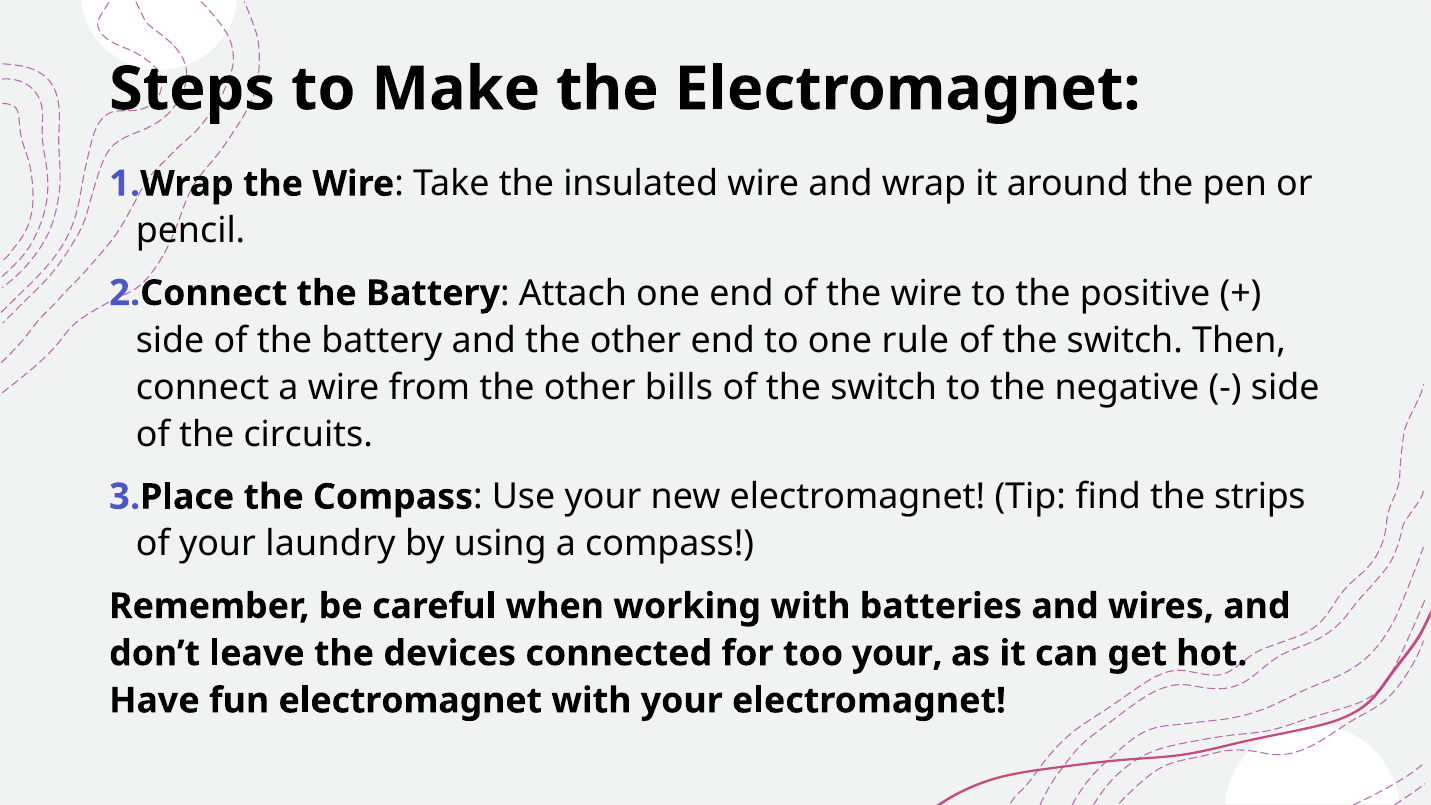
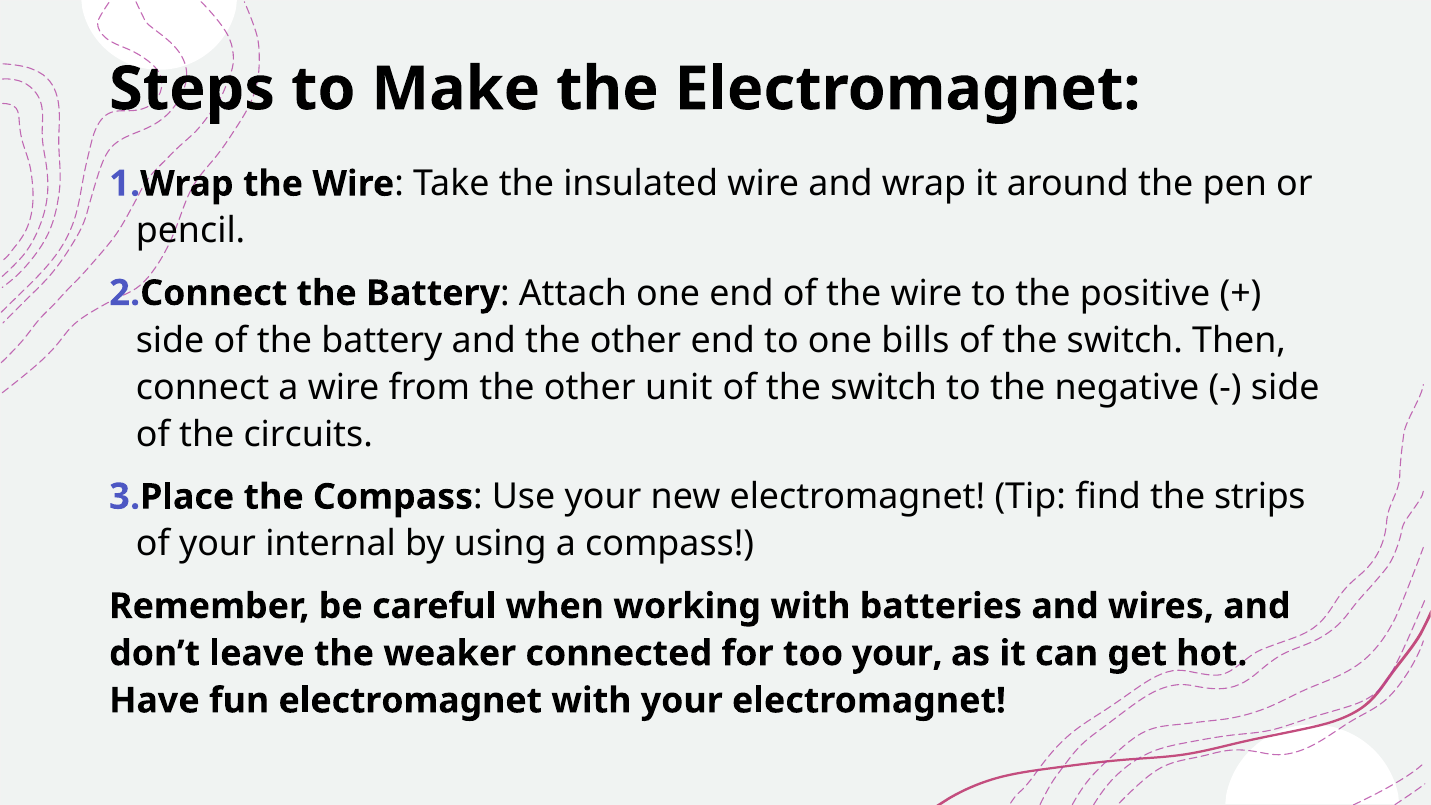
rule: rule -> bills
bills: bills -> unit
laundry: laundry -> internal
devices: devices -> weaker
